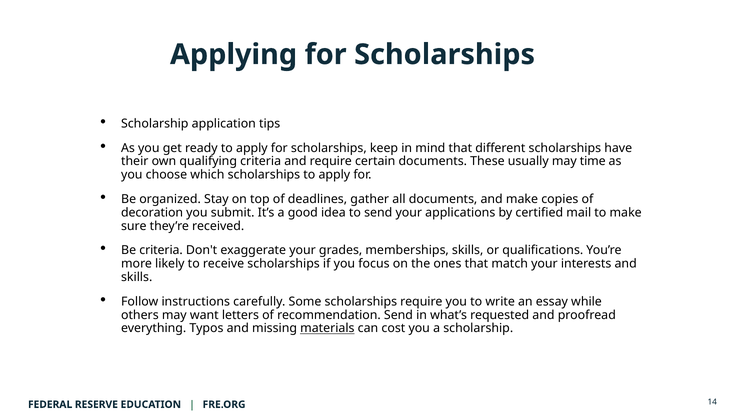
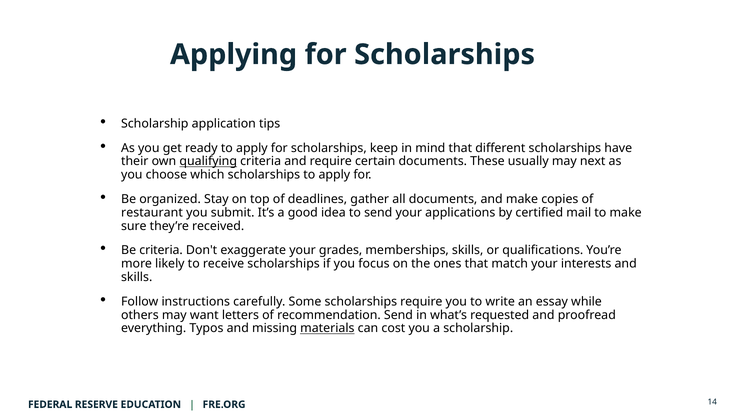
qualifying underline: none -> present
time: time -> next
decoration: decoration -> restaurant
